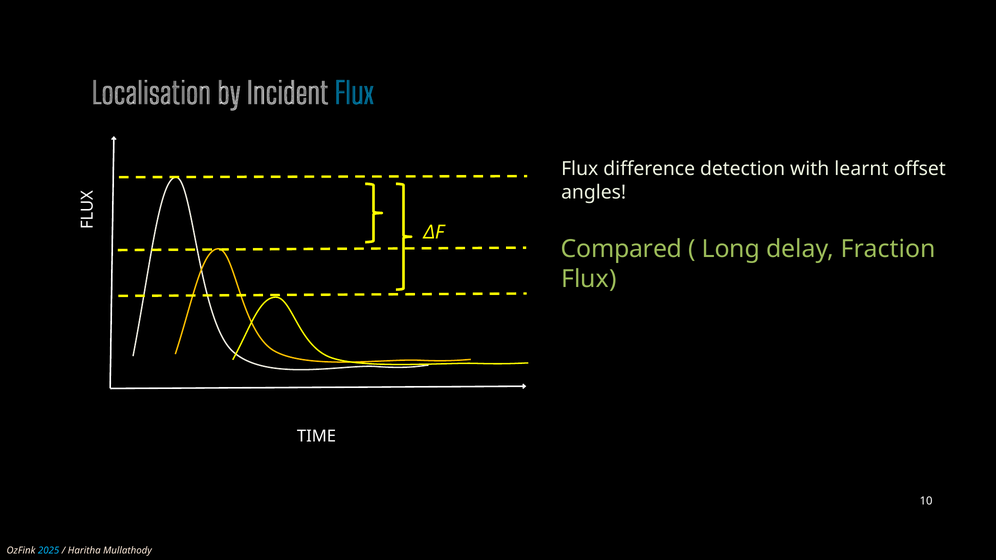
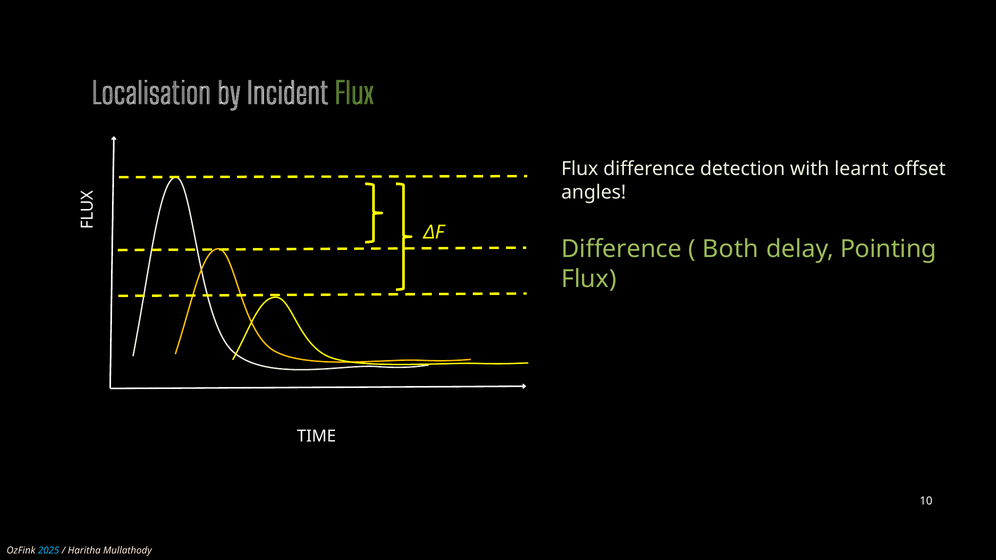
Flux at (354, 94) colour: light blue -> light green
Compared at (621, 249): Compared -> Difference
Long: Long -> Both
Fraction: Fraction -> Pointing
